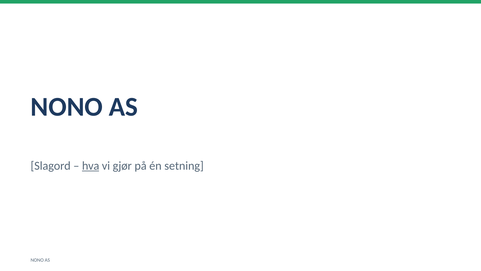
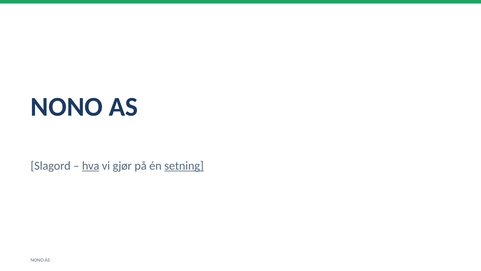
setning underline: none -> present
